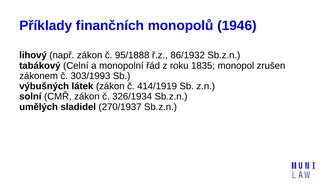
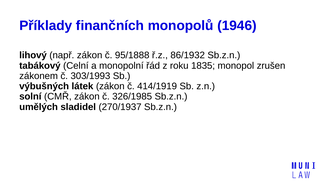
326/1934: 326/1934 -> 326/1985
